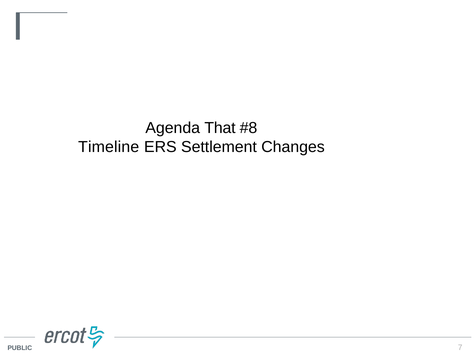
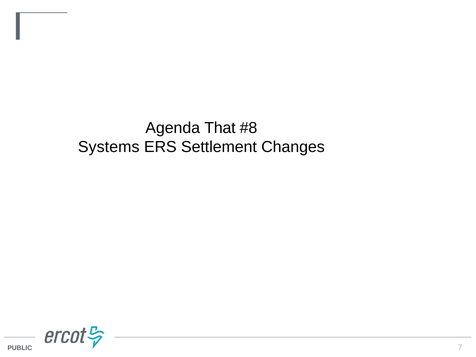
Timeline: Timeline -> Systems
